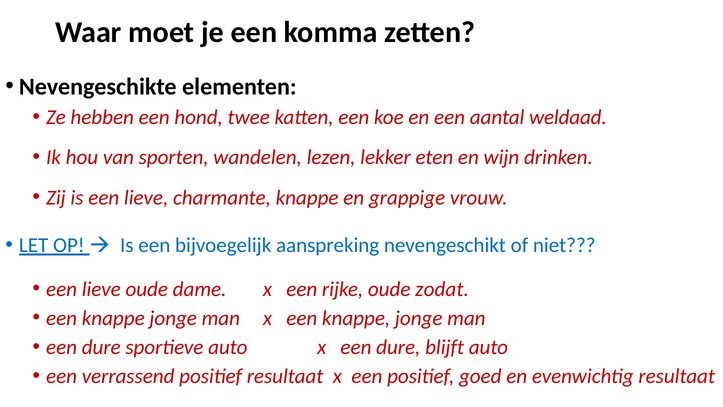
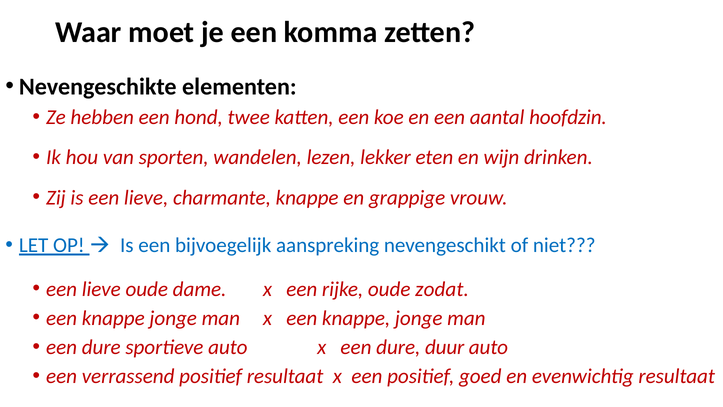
weldaad: weldaad -> hoofdzin
blijft: blijft -> duur
